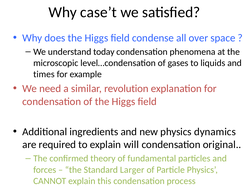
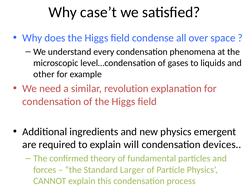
today: today -> every
times: times -> other
dynamics: dynamics -> emergent
original: original -> devices
